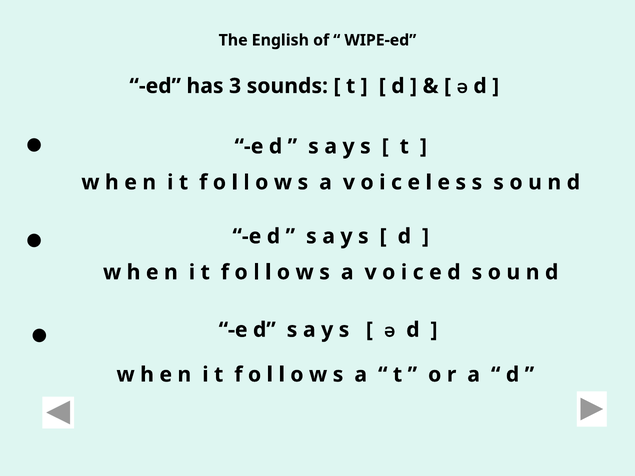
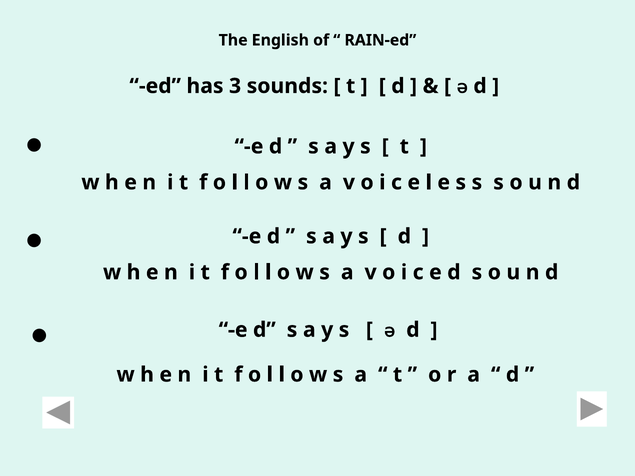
WIPE-ed: WIPE-ed -> RAIN-ed
